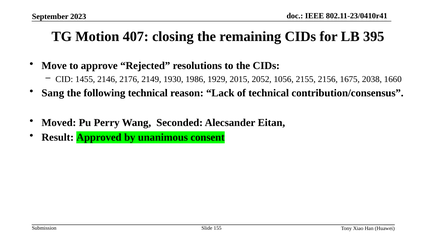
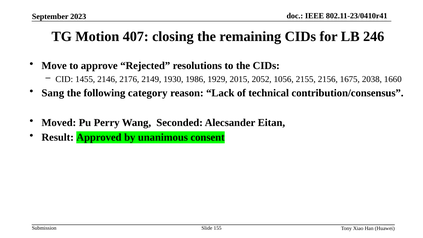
395: 395 -> 246
following technical: technical -> category
